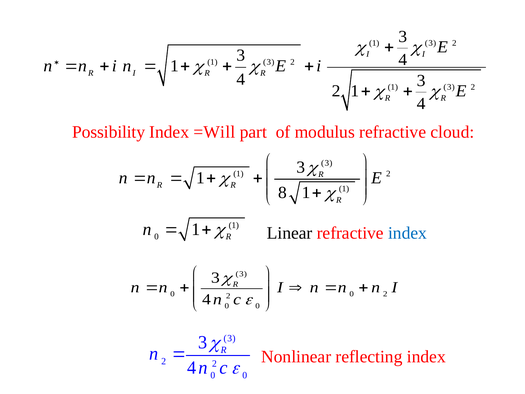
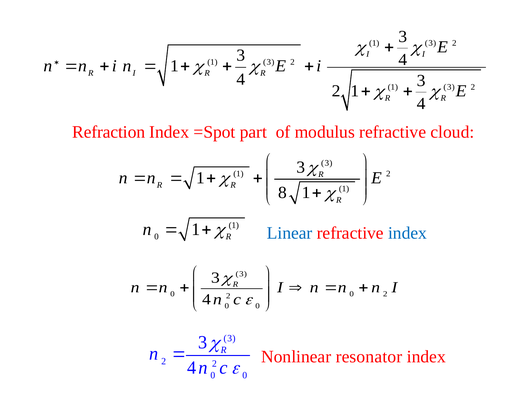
Possibility: Possibility -> Refraction
=Will: =Will -> =Spot
Linear colour: black -> blue
reflecting: reflecting -> resonator
